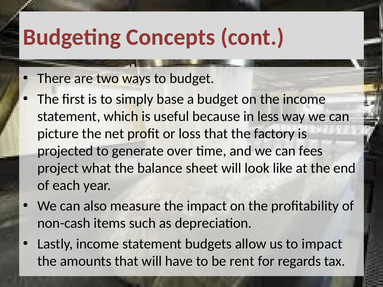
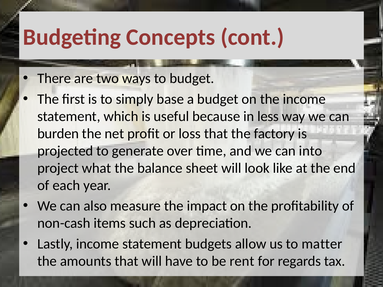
picture: picture -> burden
fees: fees -> into
to impact: impact -> matter
